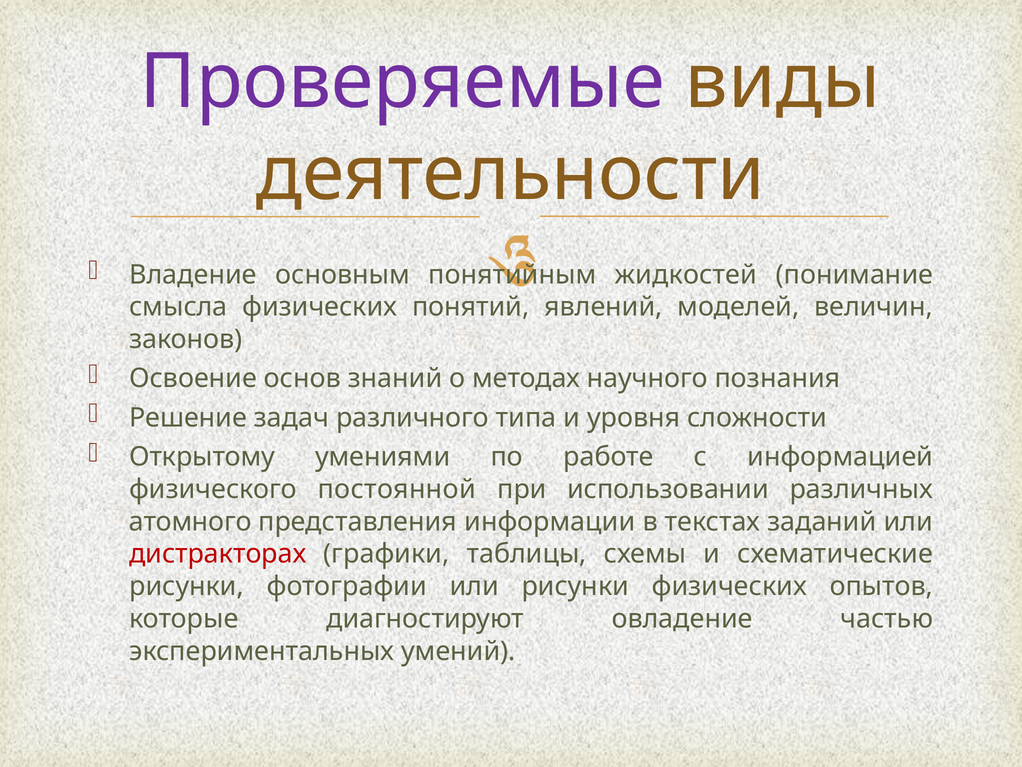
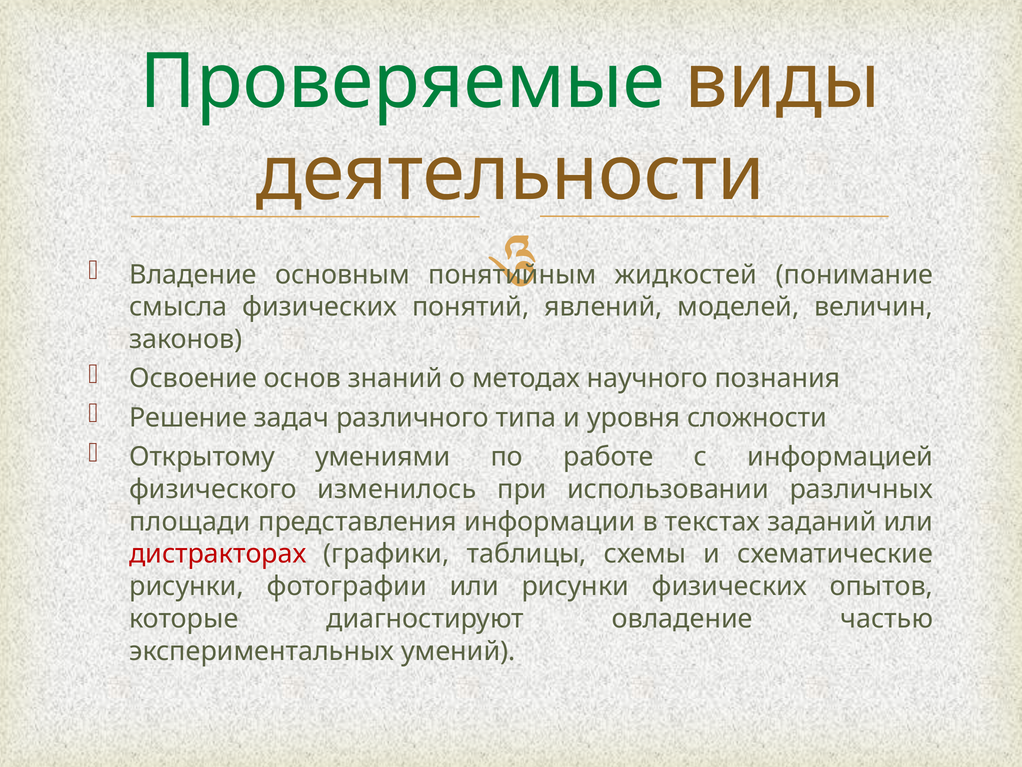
Проверяемые colour: purple -> green
постоянной: постоянной -> изменилось
атомного: атомного -> площади
